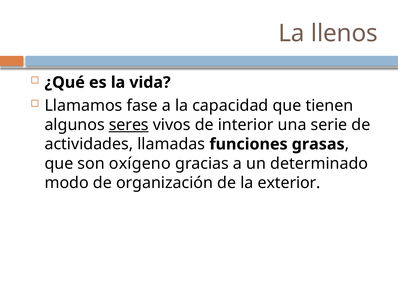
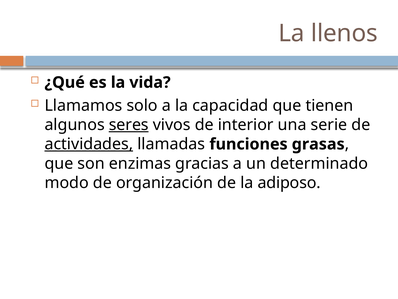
fase: fase -> solo
actividades underline: none -> present
oxígeno: oxígeno -> enzimas
exterior: exterior -> adiposo
